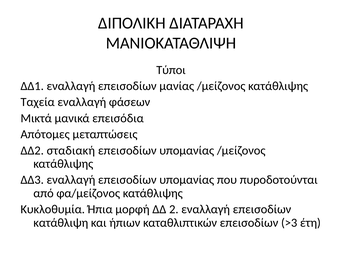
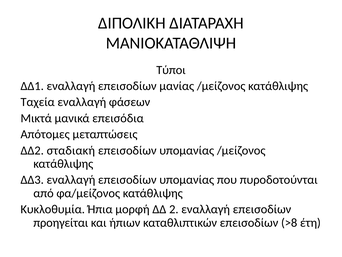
κατάθλιψη: κατάθλιψη -> προηγείται
>3: >3 -> >8
